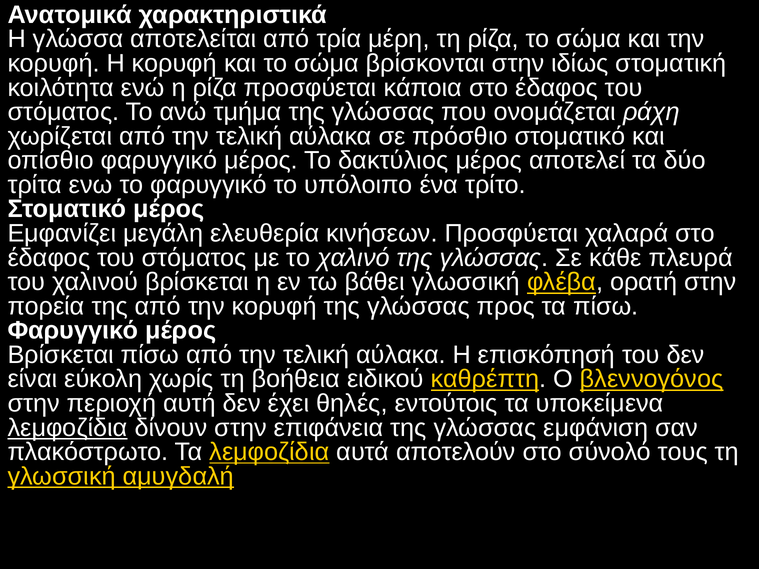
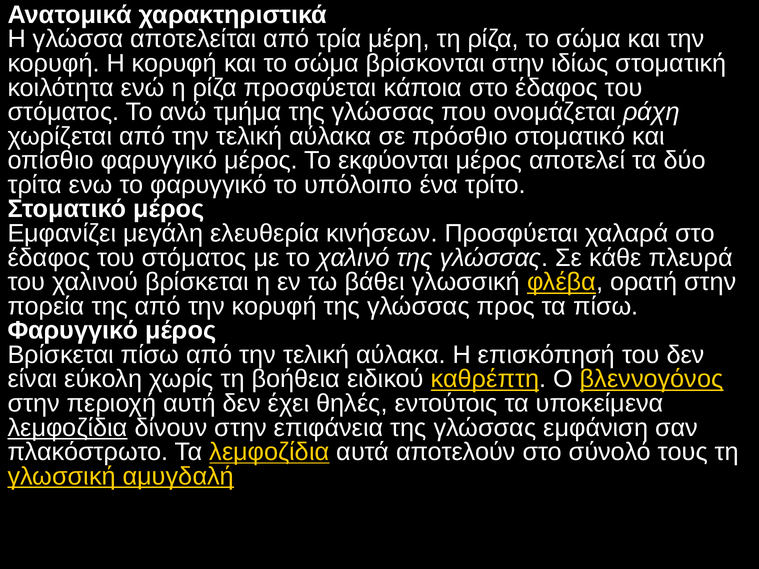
δακτύλιος: δακτύλιος -> εκφύονται
